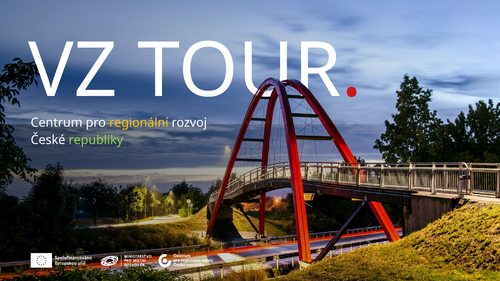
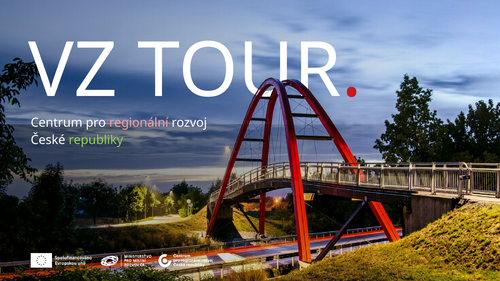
regionální colour: yellow -> pink
